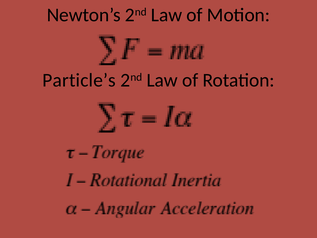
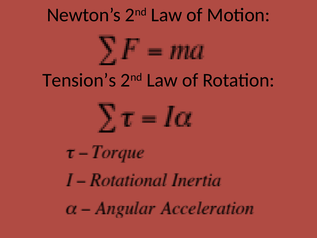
Particle’s: Particle’s -> Tension’s
